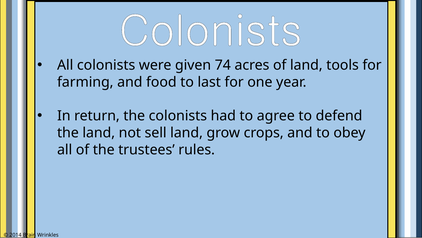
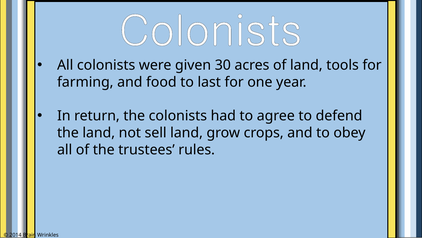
74: 74 -> 30
